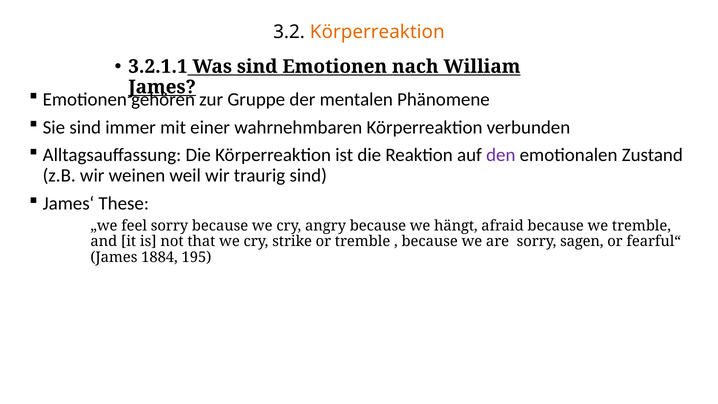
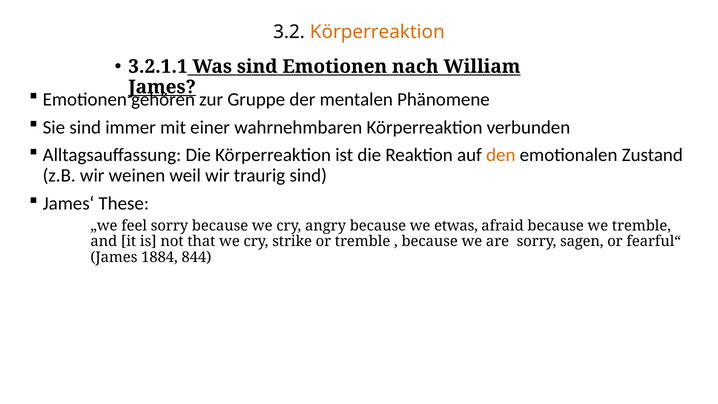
den colour: purple -> orange
hängt: hängt -> etwas
195: 195 -> 844
